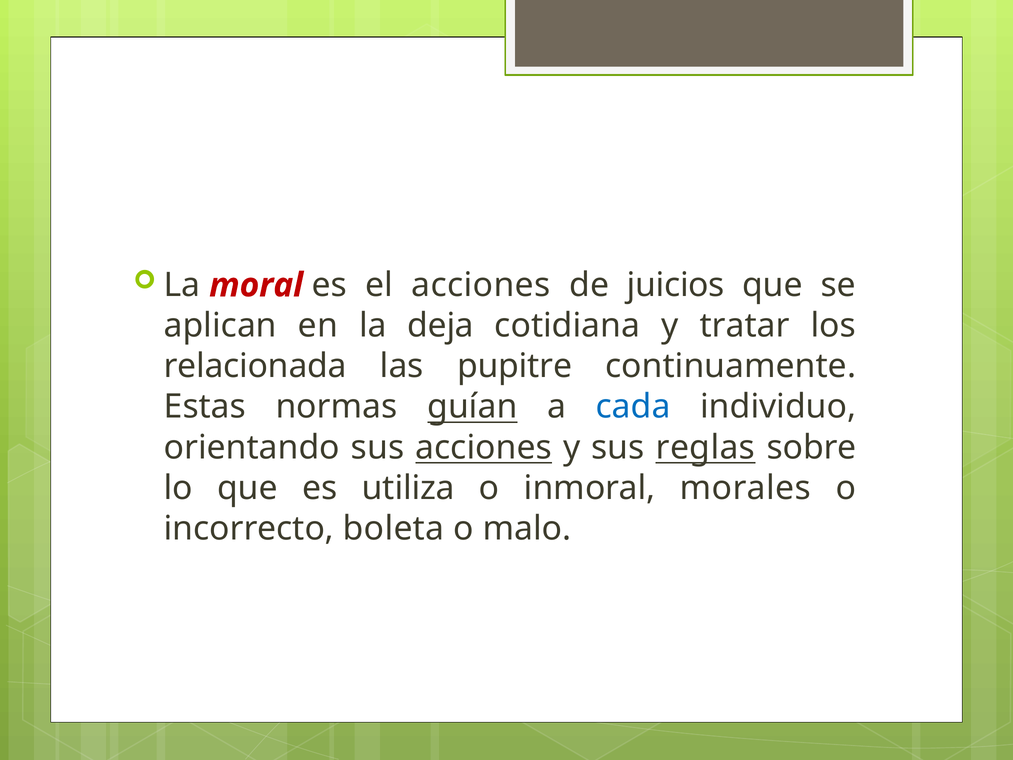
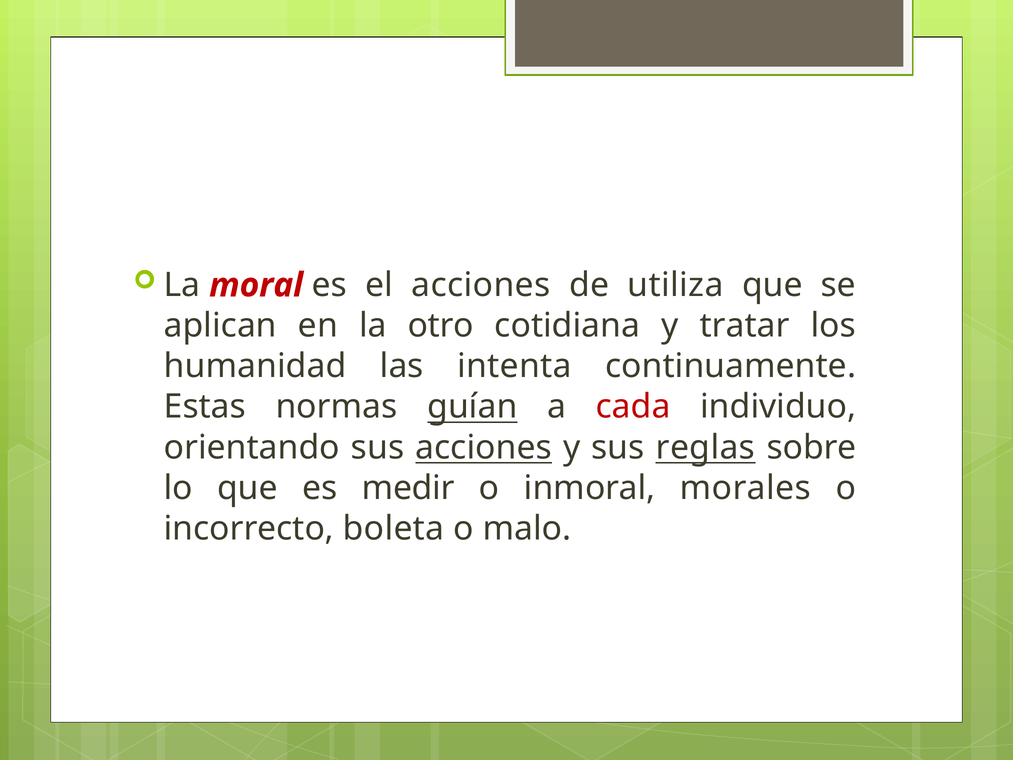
juicios: juicios -> utiliza
deja: deja -> otro
relacionada: relacionada -> humanidad
pupitre: pupitre -> intenta
cada colour: blue -> red
utiliza: utiliza -> medir
